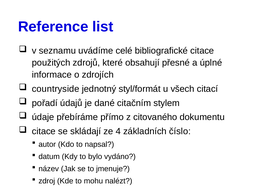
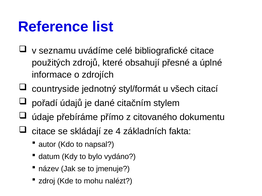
číslo: číslo -> fakta
